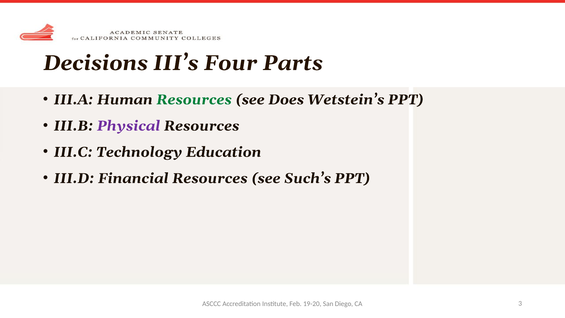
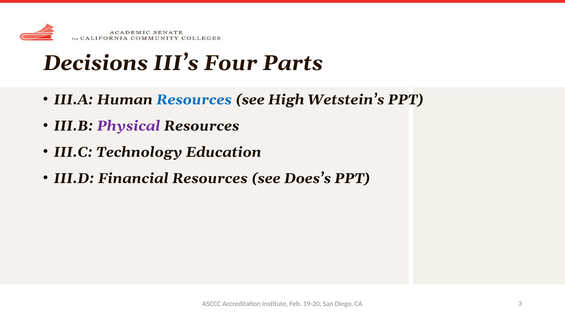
Resources at (194, 100) colour: green -> blue
Does: Does -> High
Such’s: Such’s -> Does’s
